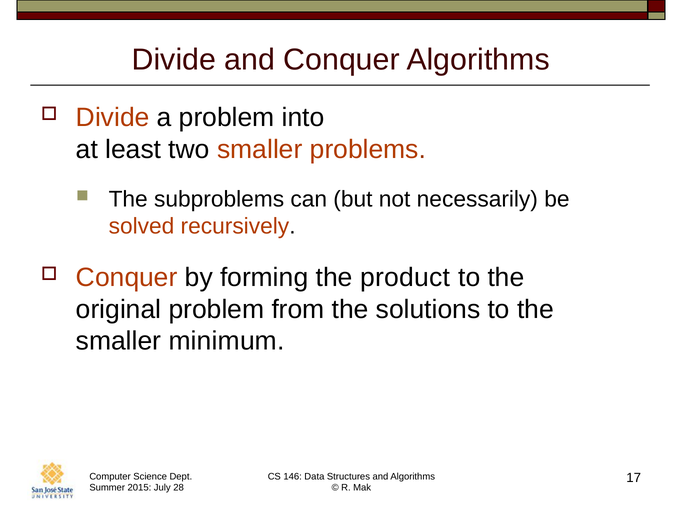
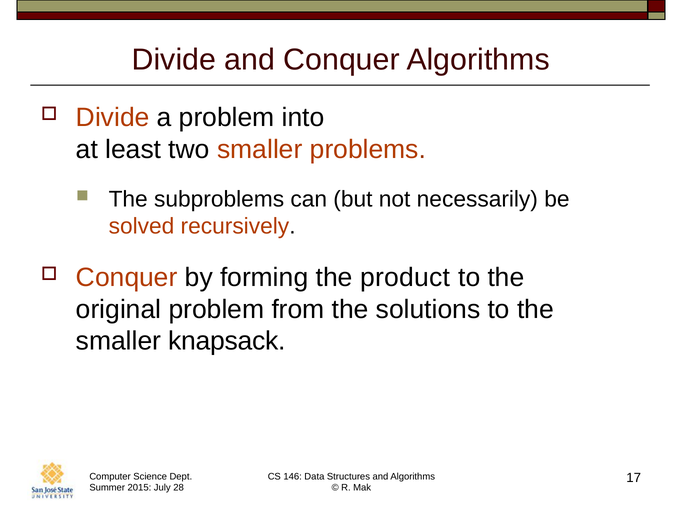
minimum: minimum -> knapsack
